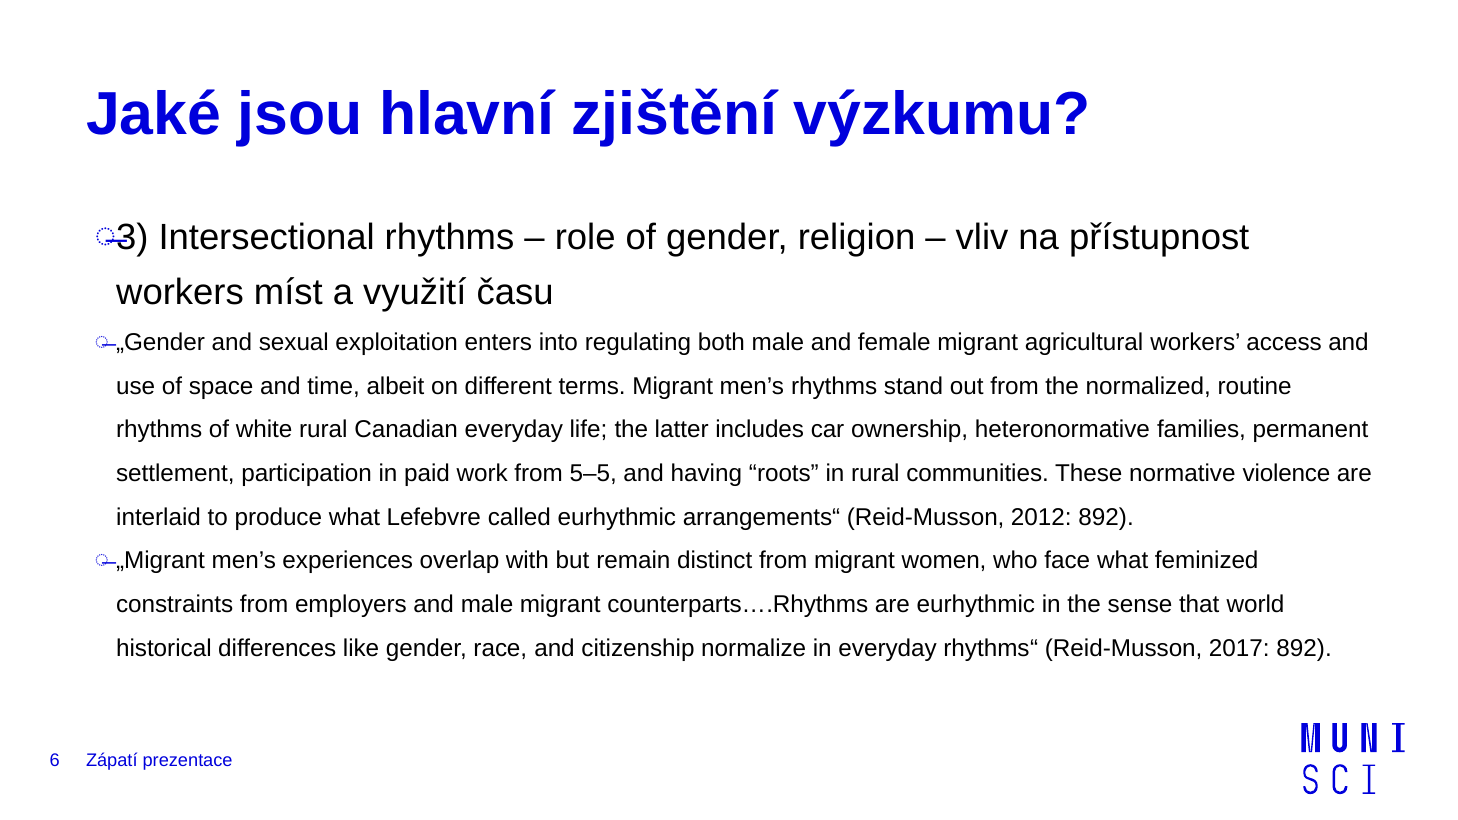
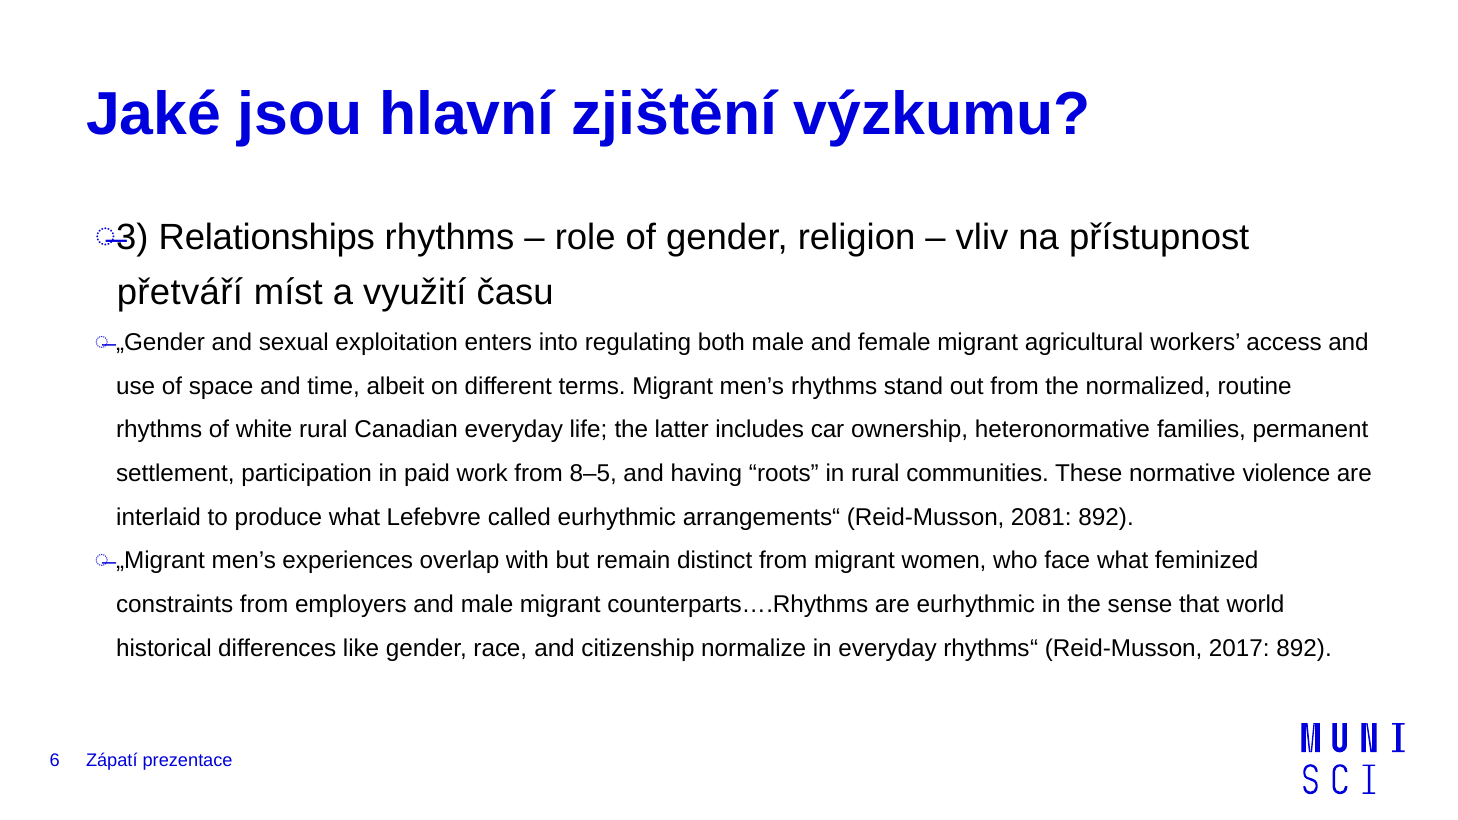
Intersectional: Intersectional -> Relationships
workers at (180, 292): workers -> přetváří
5–5: 5–5 -> 8–5
2012: 2012 -> 2081
